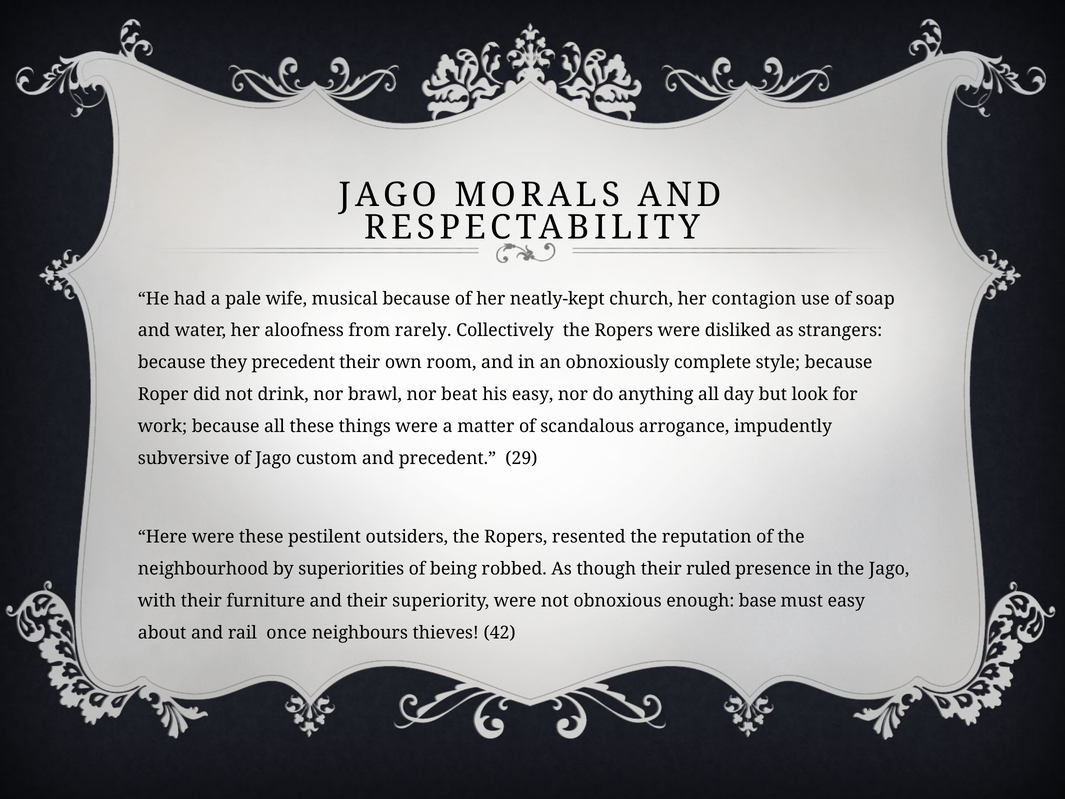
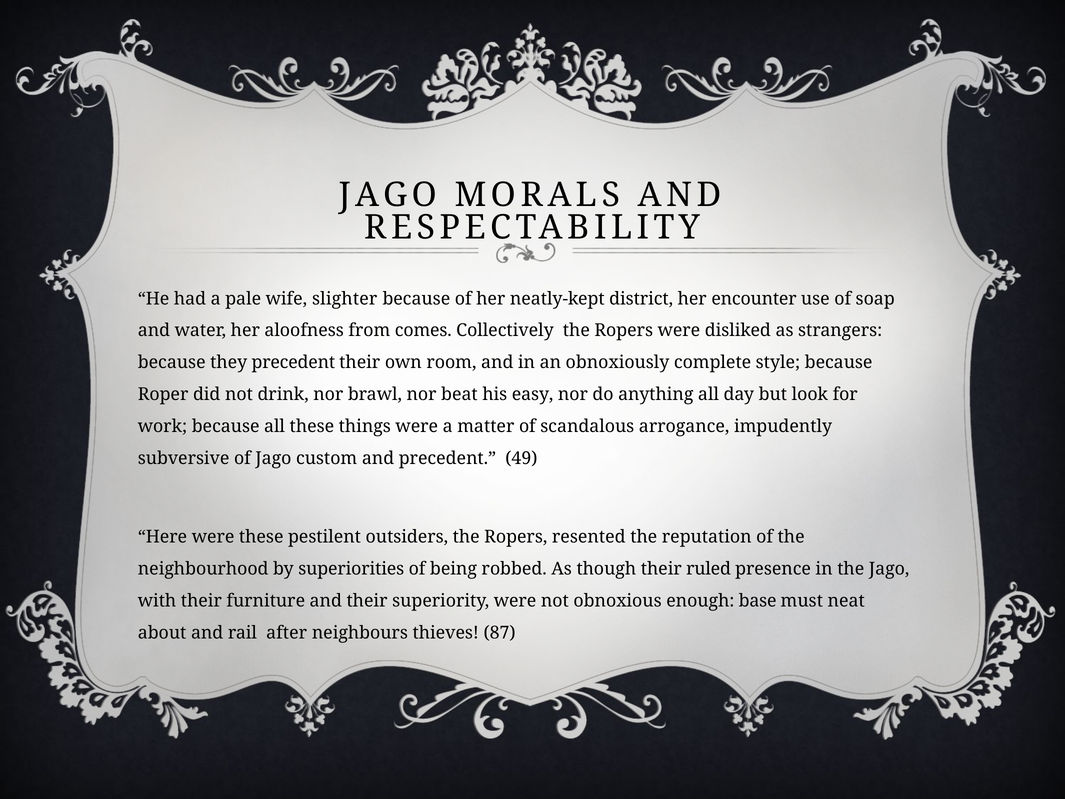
musical: musical -> slighter
church: church -> district
contagion: contagion -> encounter
rarely: rarely -> comes
29: 29 -> 49
must easy: easy -> neat
once: once -> after
42: 42 -> 87
